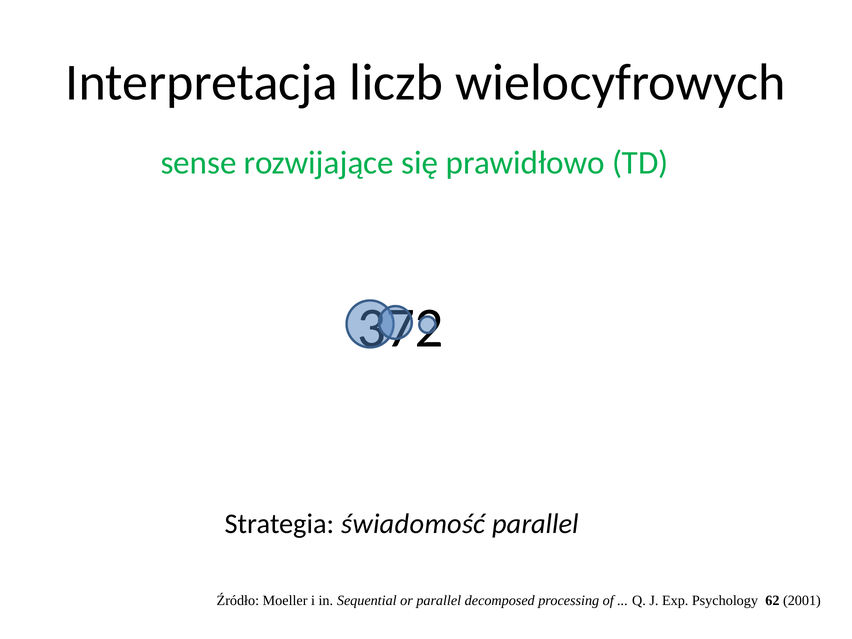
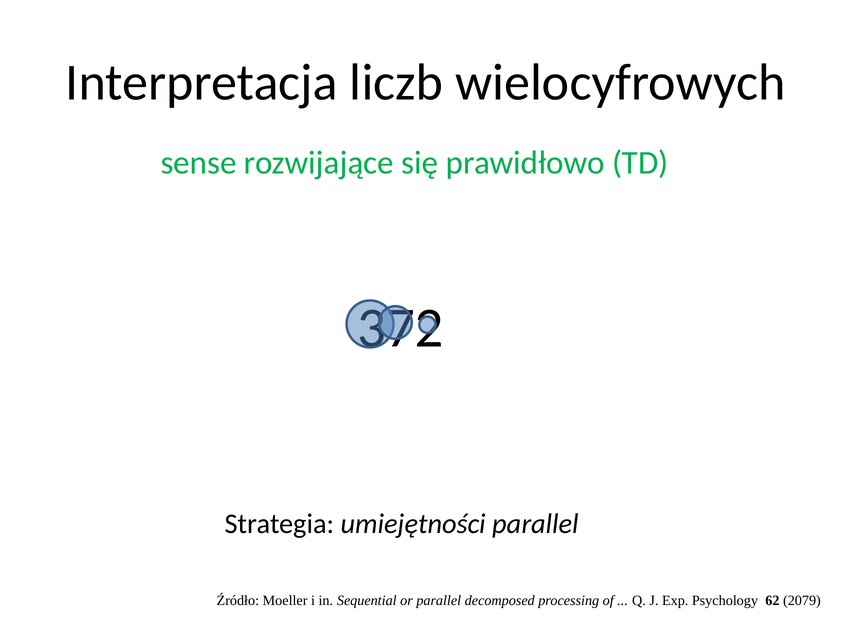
świadomość: świadomość -> umiejętności
2001: 2001 -> 2079
